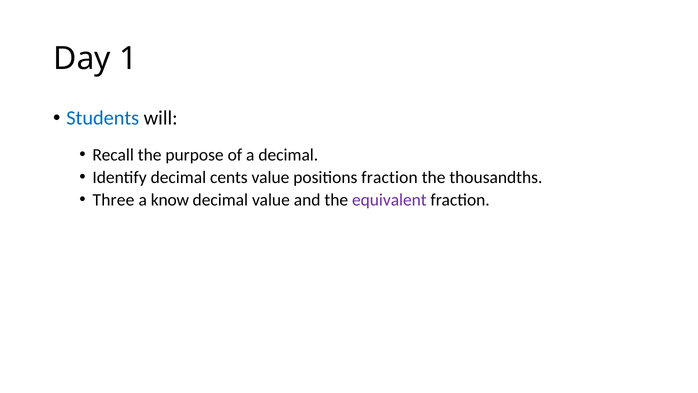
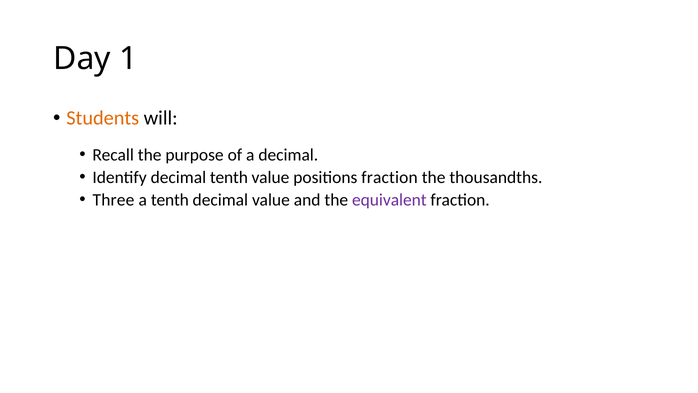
Students colour: blue -> orange
decimal cents: cents -> tenth
a know: know -> tenth
